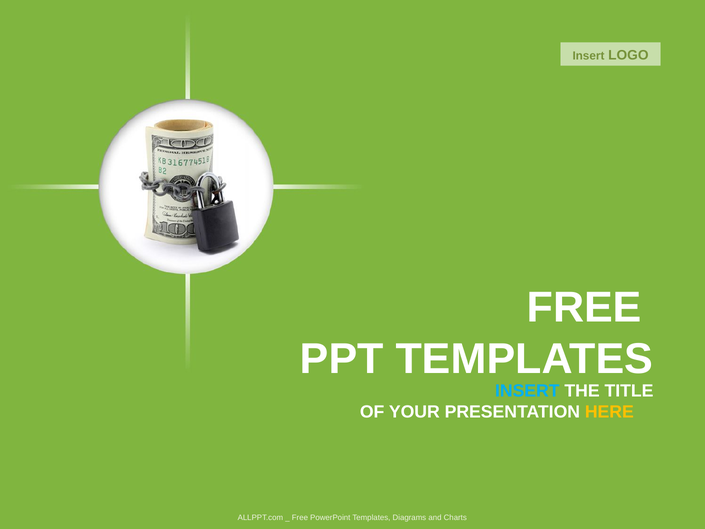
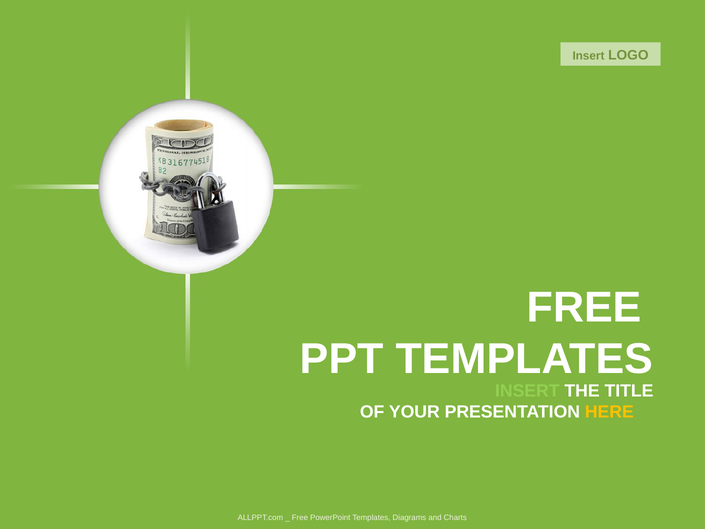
INSERT at (527, 391) colour: light blue -> light green
